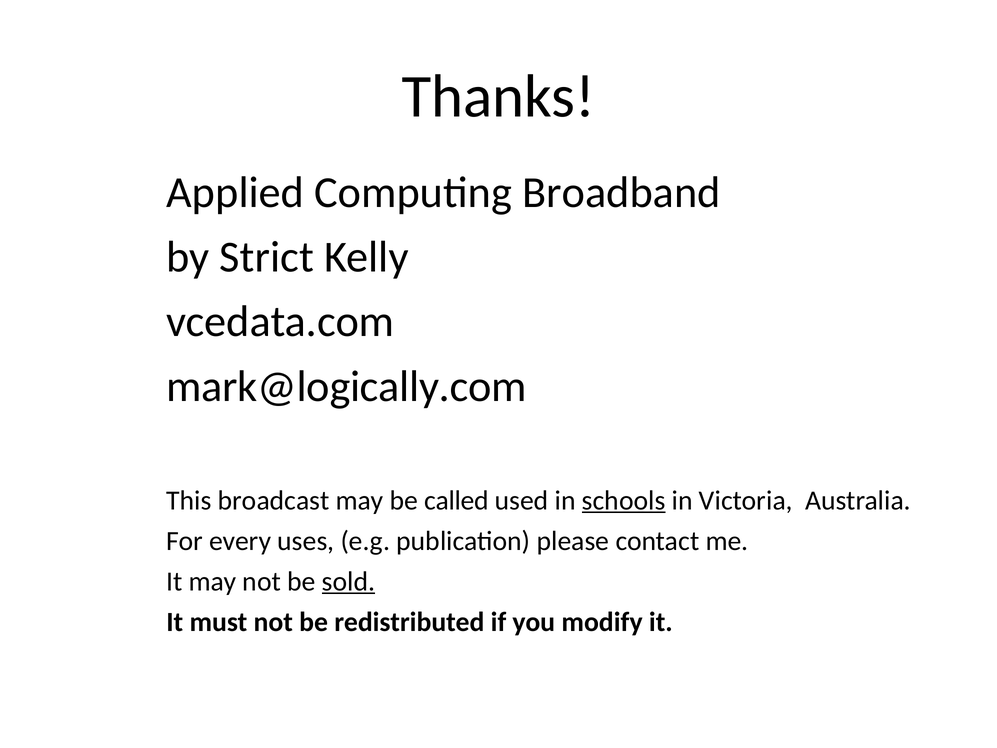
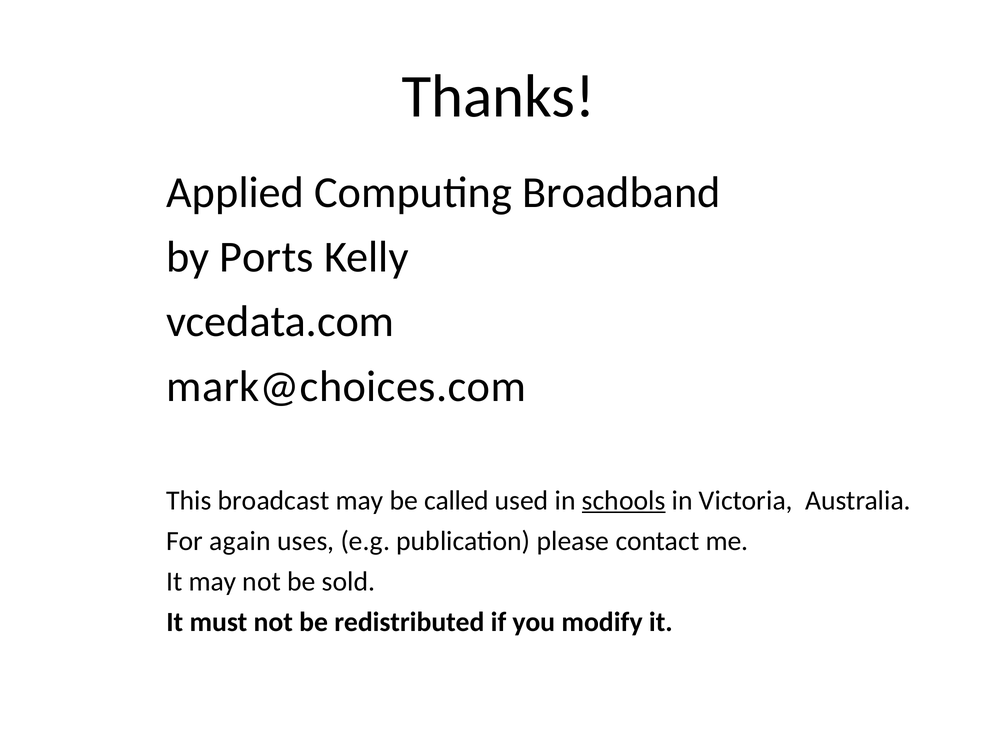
Strict: Strict -> Ports
mark@logically.com: mark@logically.com -> mark@choices.com
every: every -> again
sold underline: present -> none
